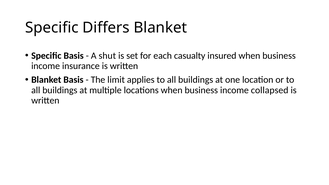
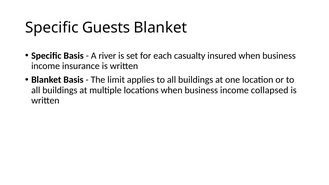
Differs: Differs -> Guests
shut: shut -> river
